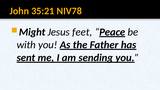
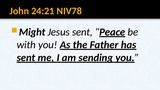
35:21: 35:21 -> 24:21
Jesus feet: feet -> sent
